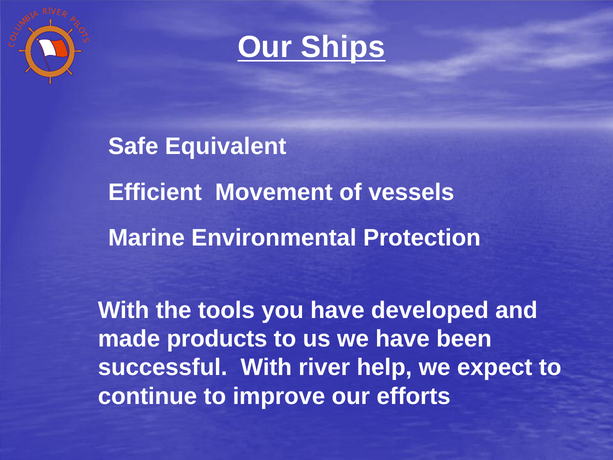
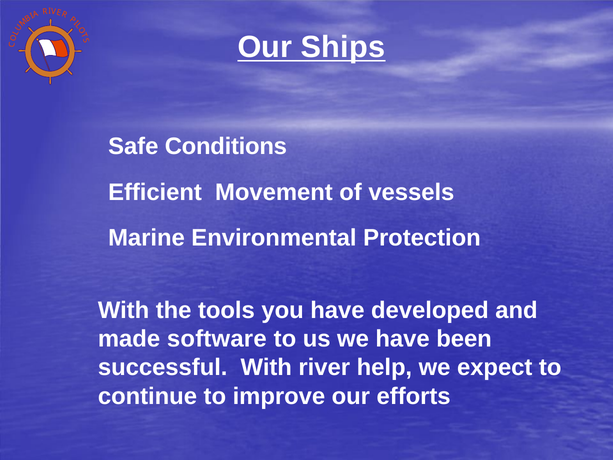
Equivalent: Equivalent -> Conditions
products: products -> software
